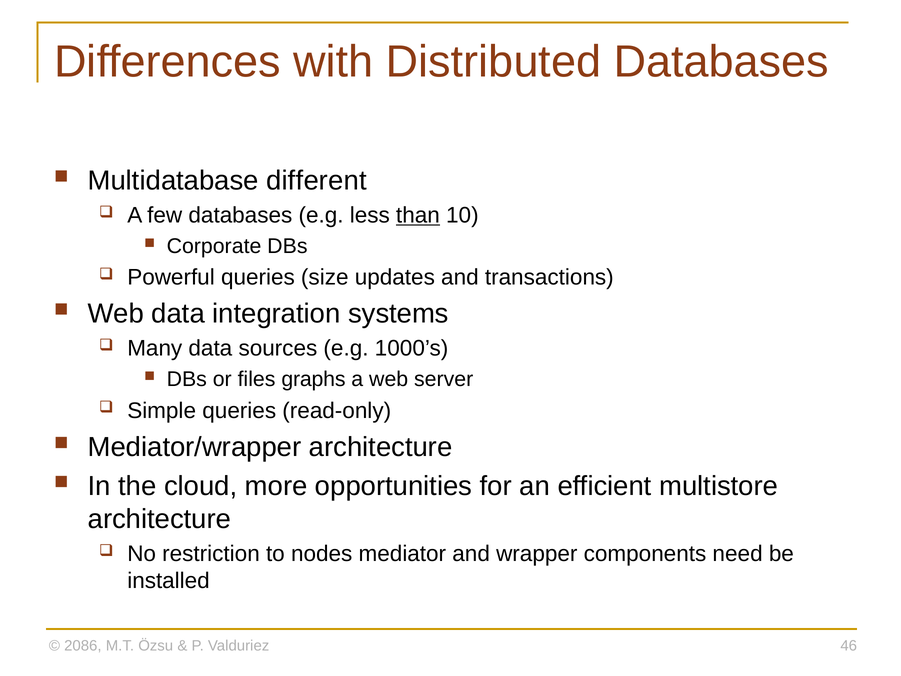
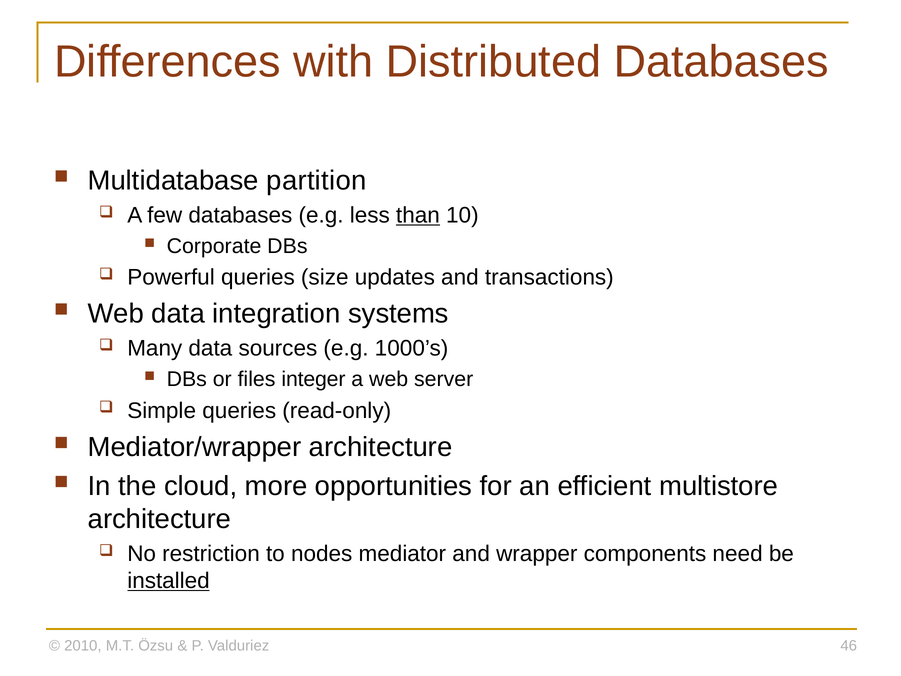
different: different -> partition
graphs: graphs -> integer
installed underline: none -> present
2086: 2086 -> 2010
